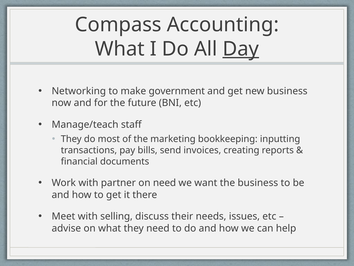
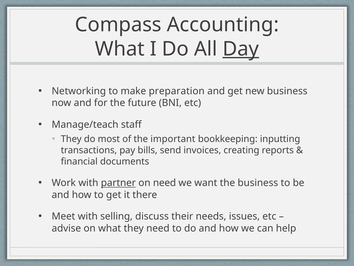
government: government -> preparation
marketing: marketing -> important
partner underline: none -> present
